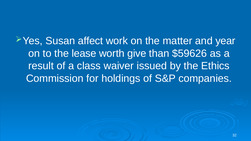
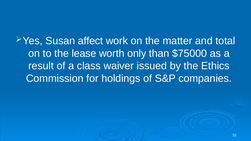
year: year -> total
give: give -> only
$59626: $59626 -> $75000
